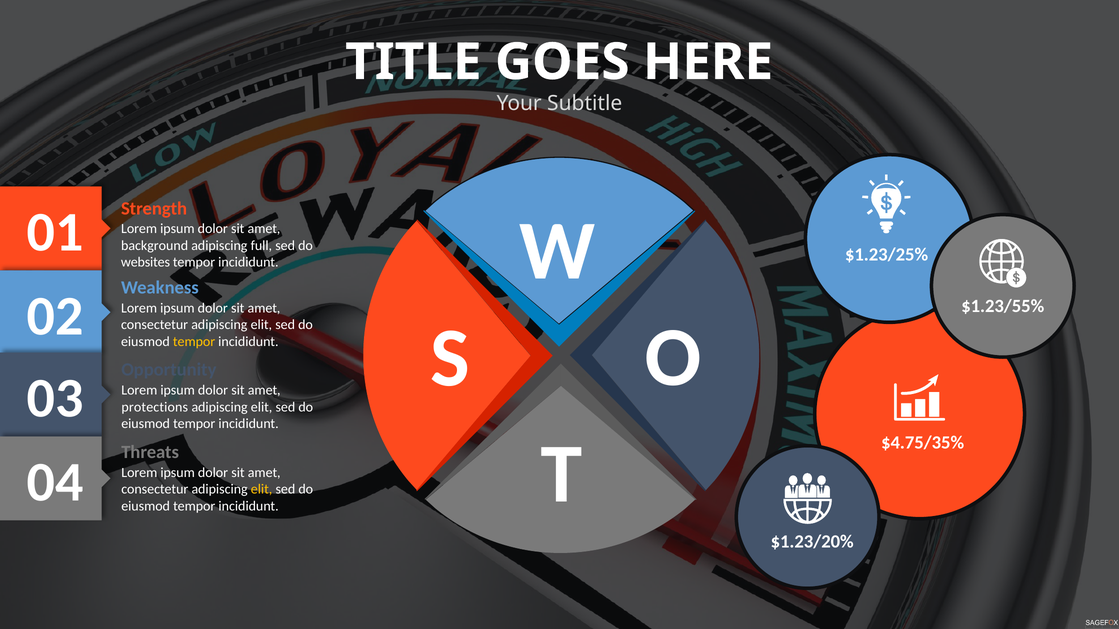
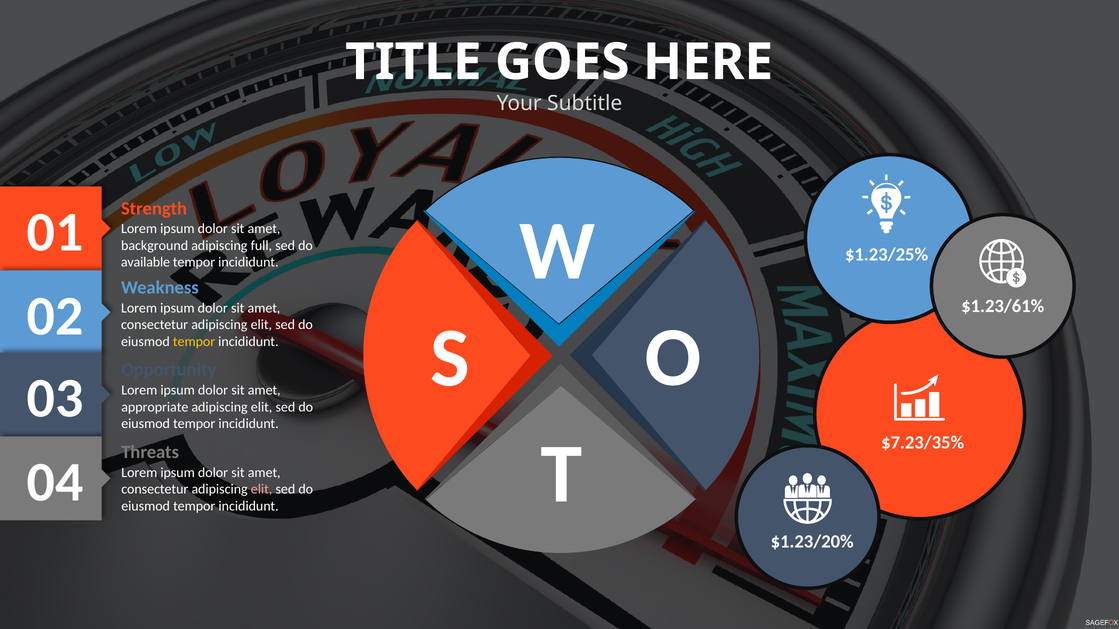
websites: websites -> available
$1.23/55%: $1.23/55% -> $1.23/61%
protections: protections -> appropriate
$4.75/35%: $4.75/35% -> $7.23/35%
elit at (262, 490) colour: yellow -> pink
